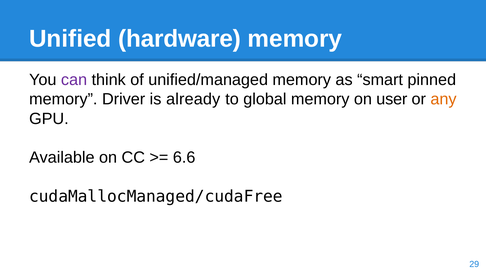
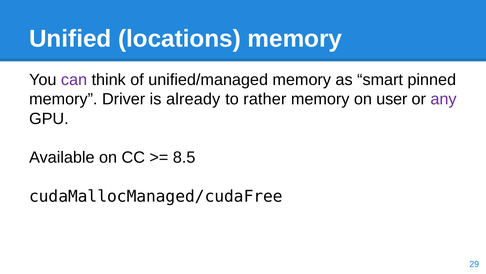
hardware: hardware -> locations
global: global -> rather
any colour: orange -> purple
6.6: 6.6 -> 8.5
